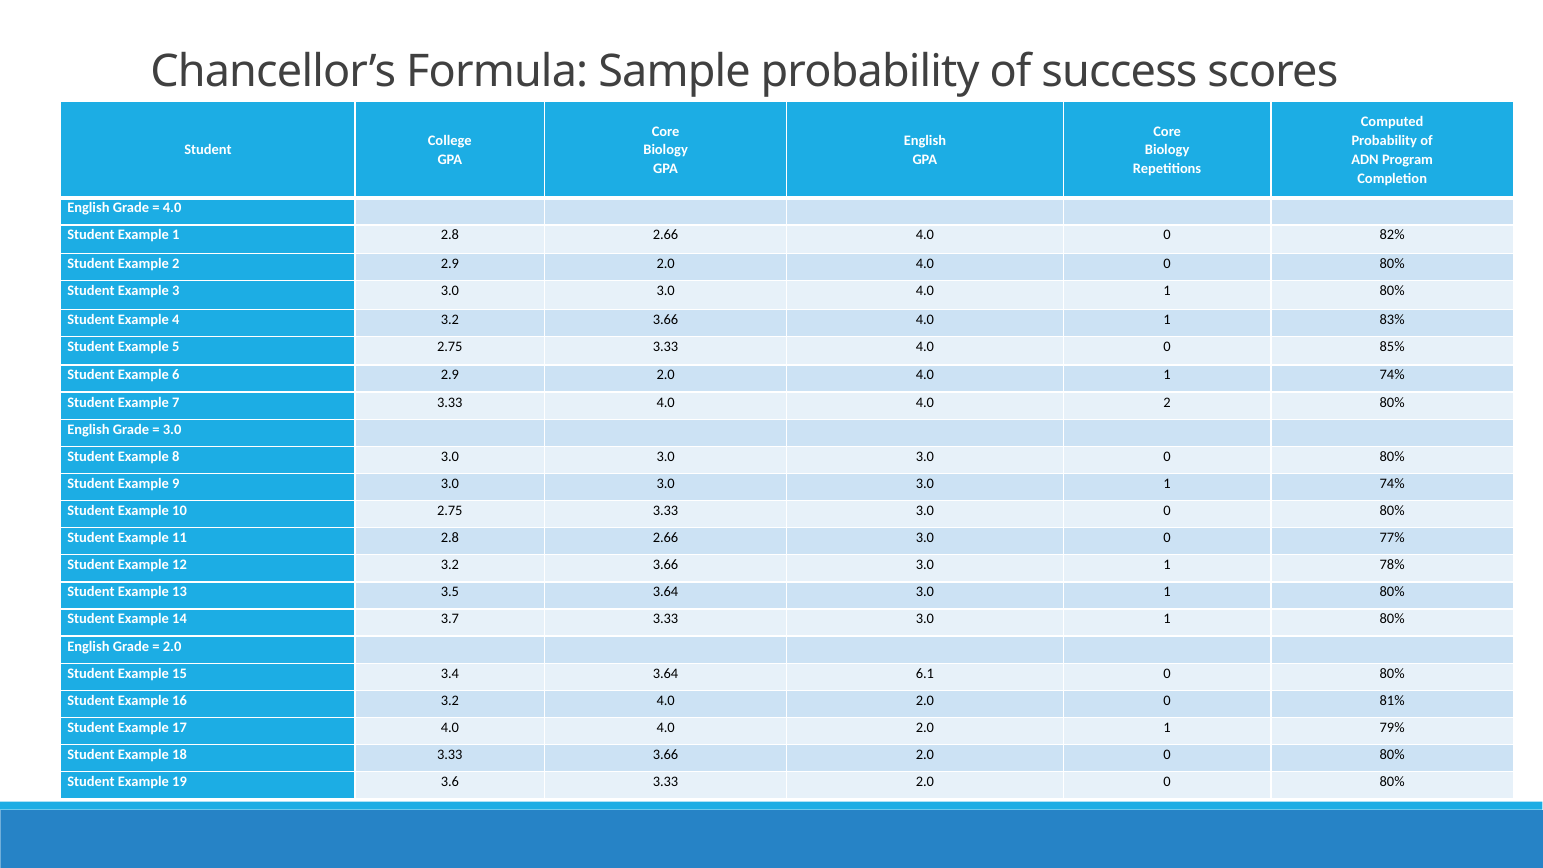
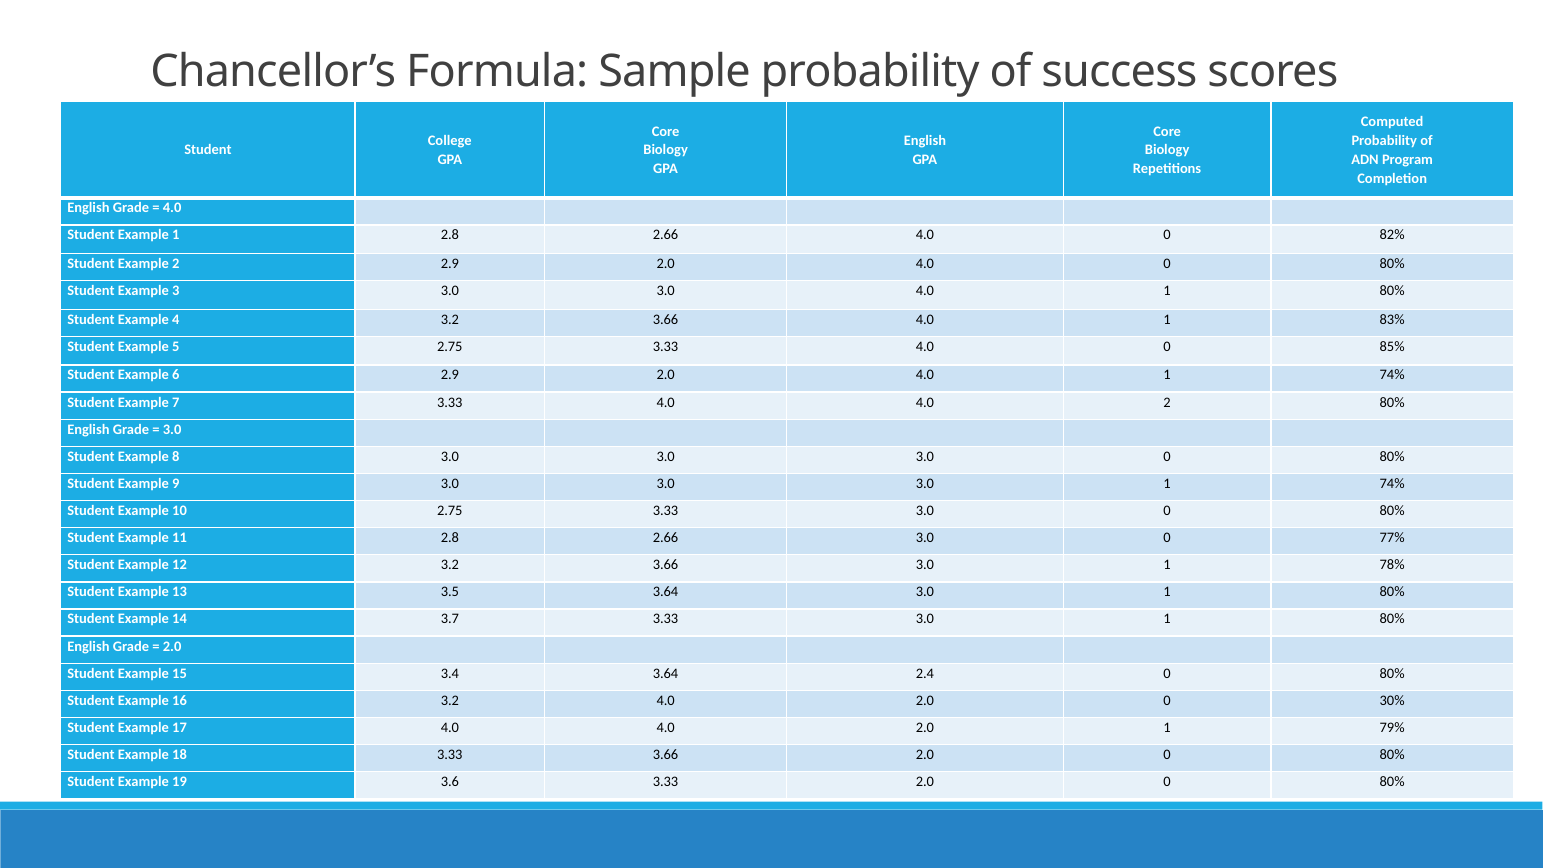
6.1: 6.1 -> 2.4
81%: 81% -> 30%
